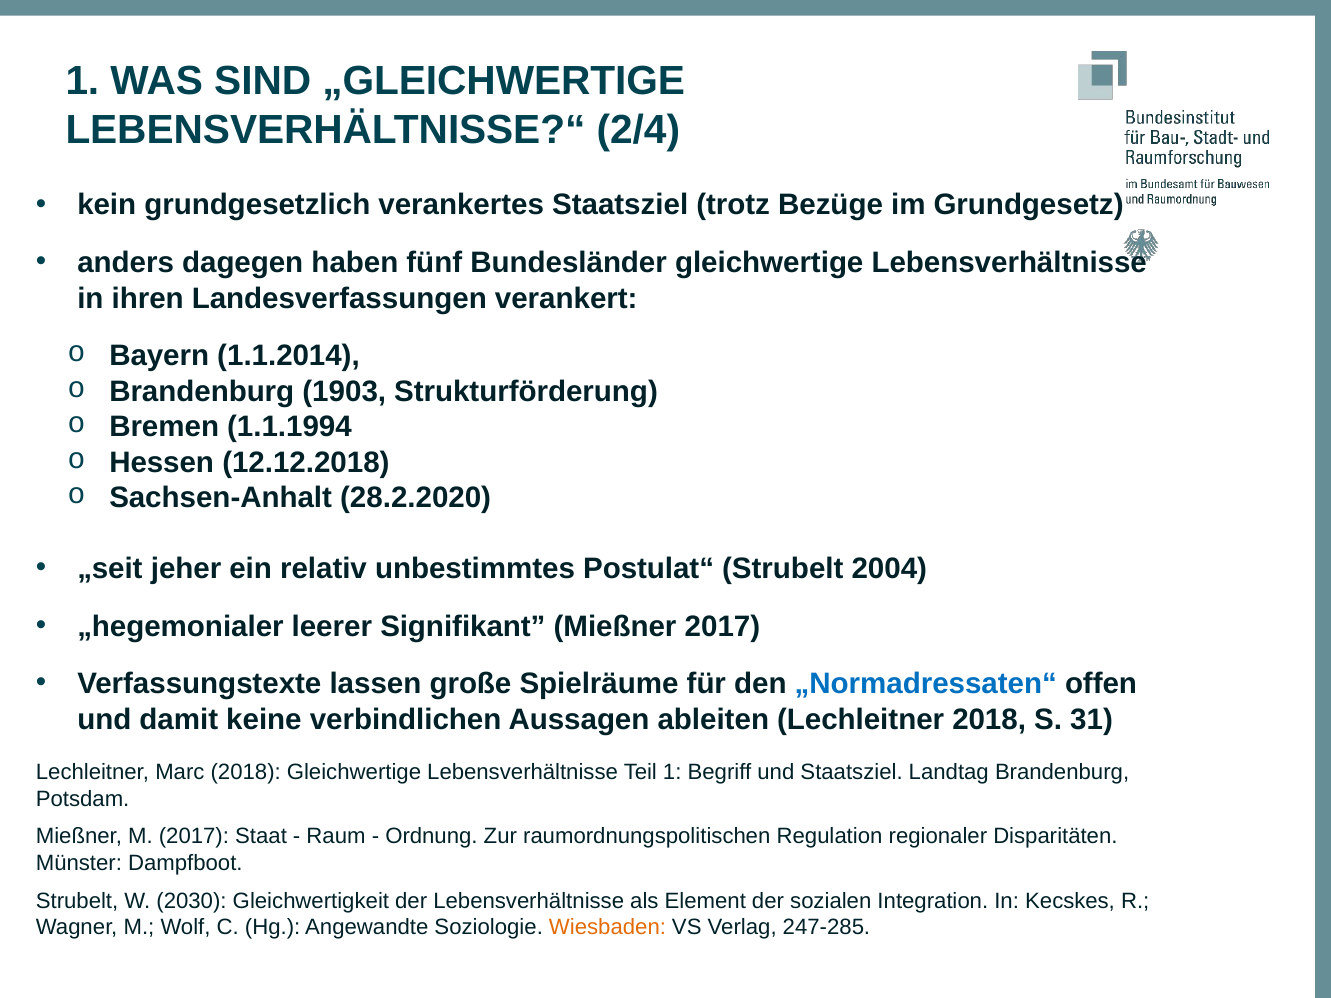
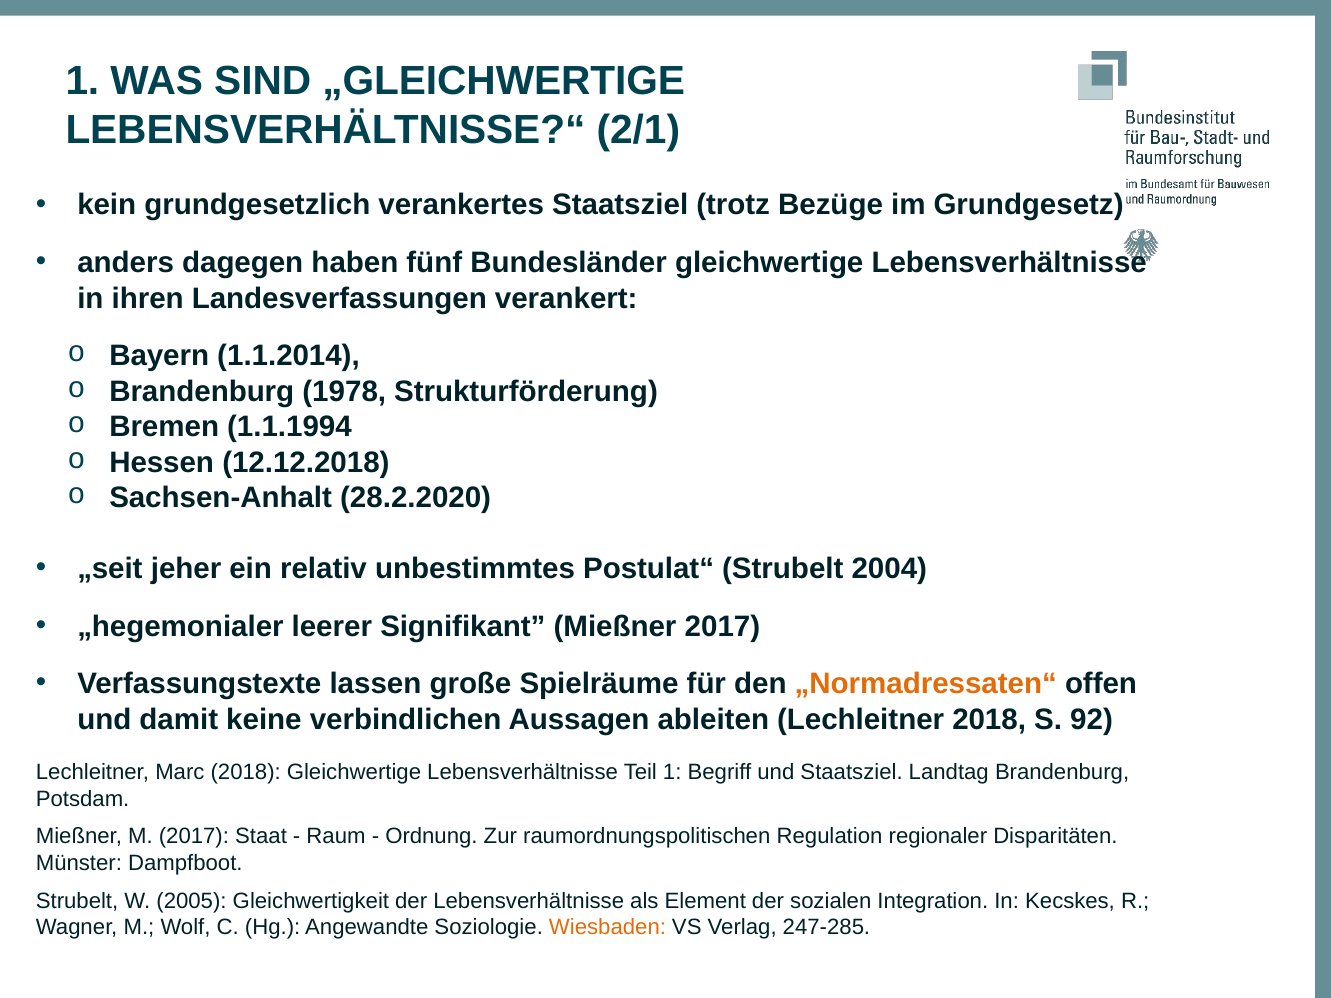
2/4: 2/4 -> 2/1
1903: 1903 -> 1978
„Normadressaten“ colour: blue -> orange
31: 31 -> 92
2030: 2030 -> 2005
